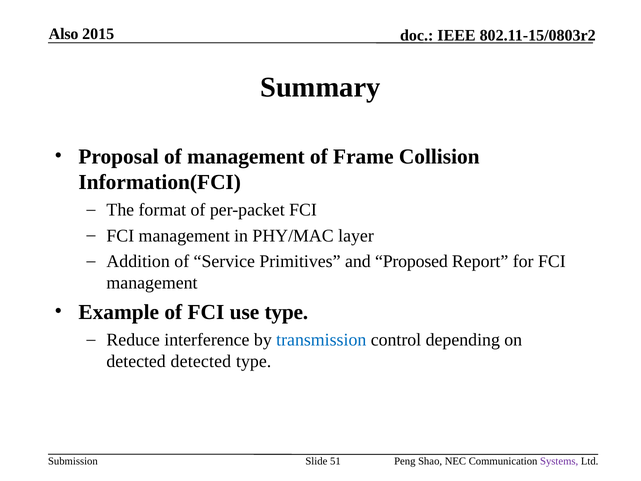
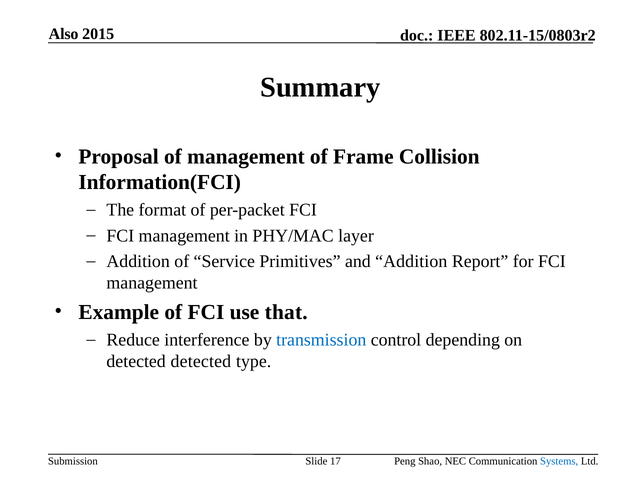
and Proposed: Proposed -> Addition
use type: type -> that
51: 51 -> 17
Systems colour: purple -> blue
